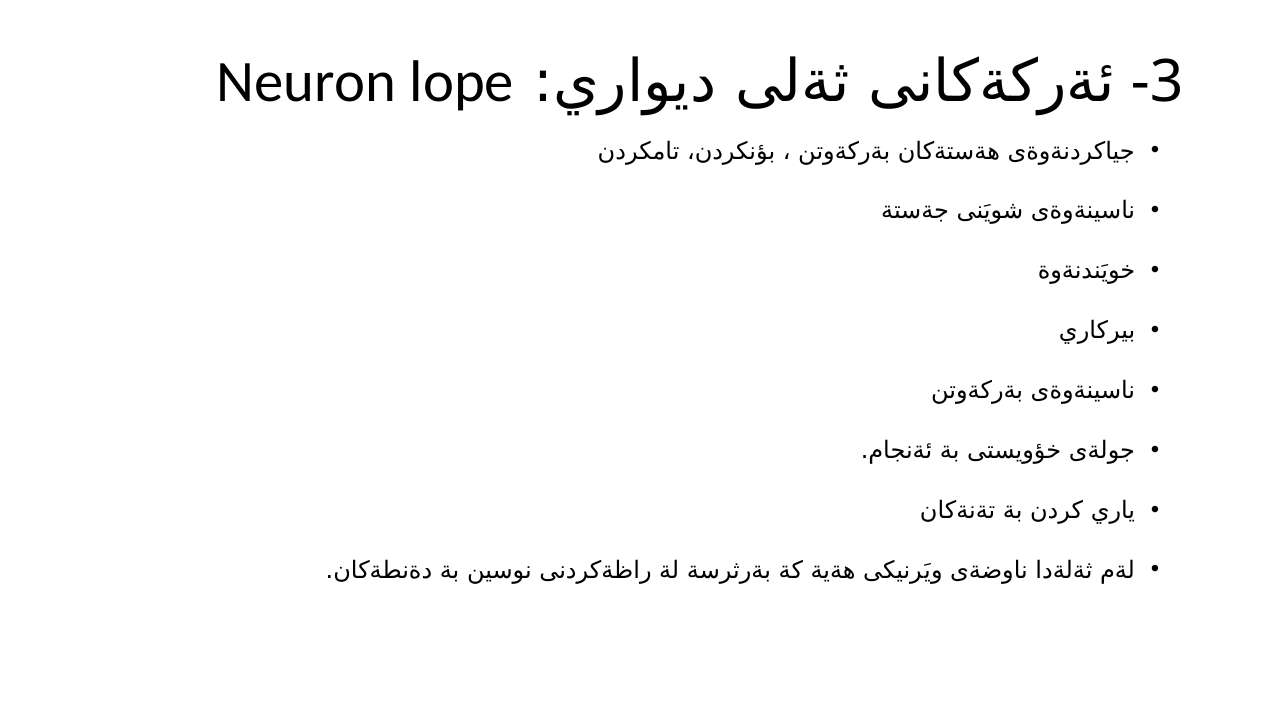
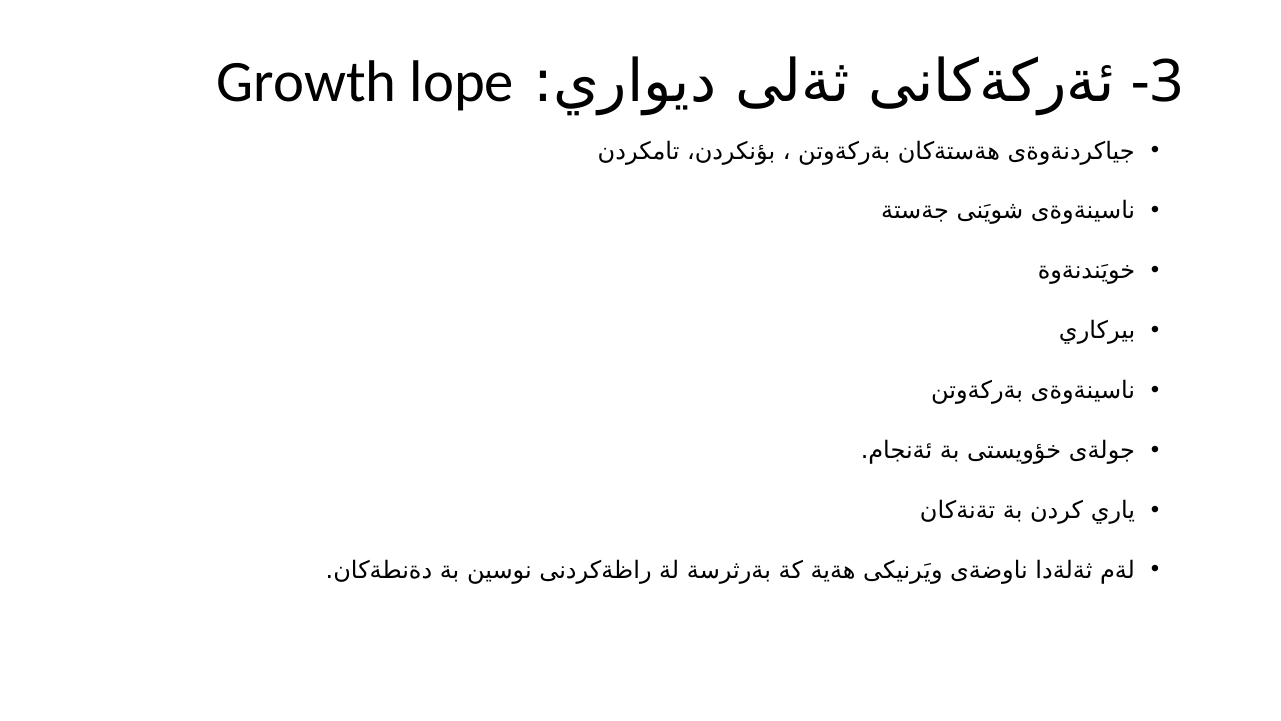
Neuron: Neuron -> Growth
